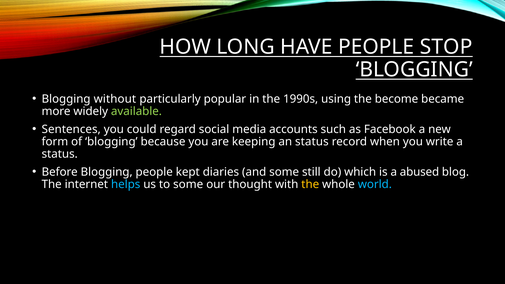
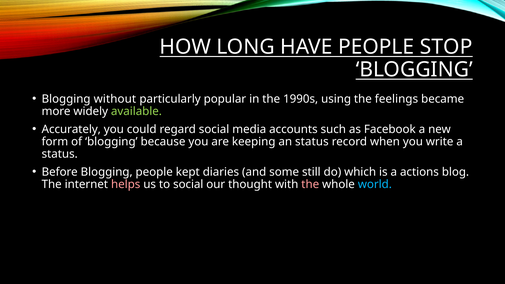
become: become -> feelings
Sentences: Sentences -> Accurately
abused: abused -> actions
helps colour: light blue -> pink
to some: some -> social
the at (310, 184) colour: yellow -> pink
